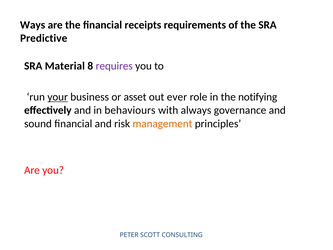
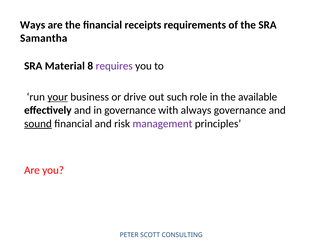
Predictive: Predictive -> Samantha
asset: asset -> drive
ever: ever -> such
notifying: notifying -> available
in behaviours: behaviours -> governance
sound underline: none -> present
management colour: orange -> purple
